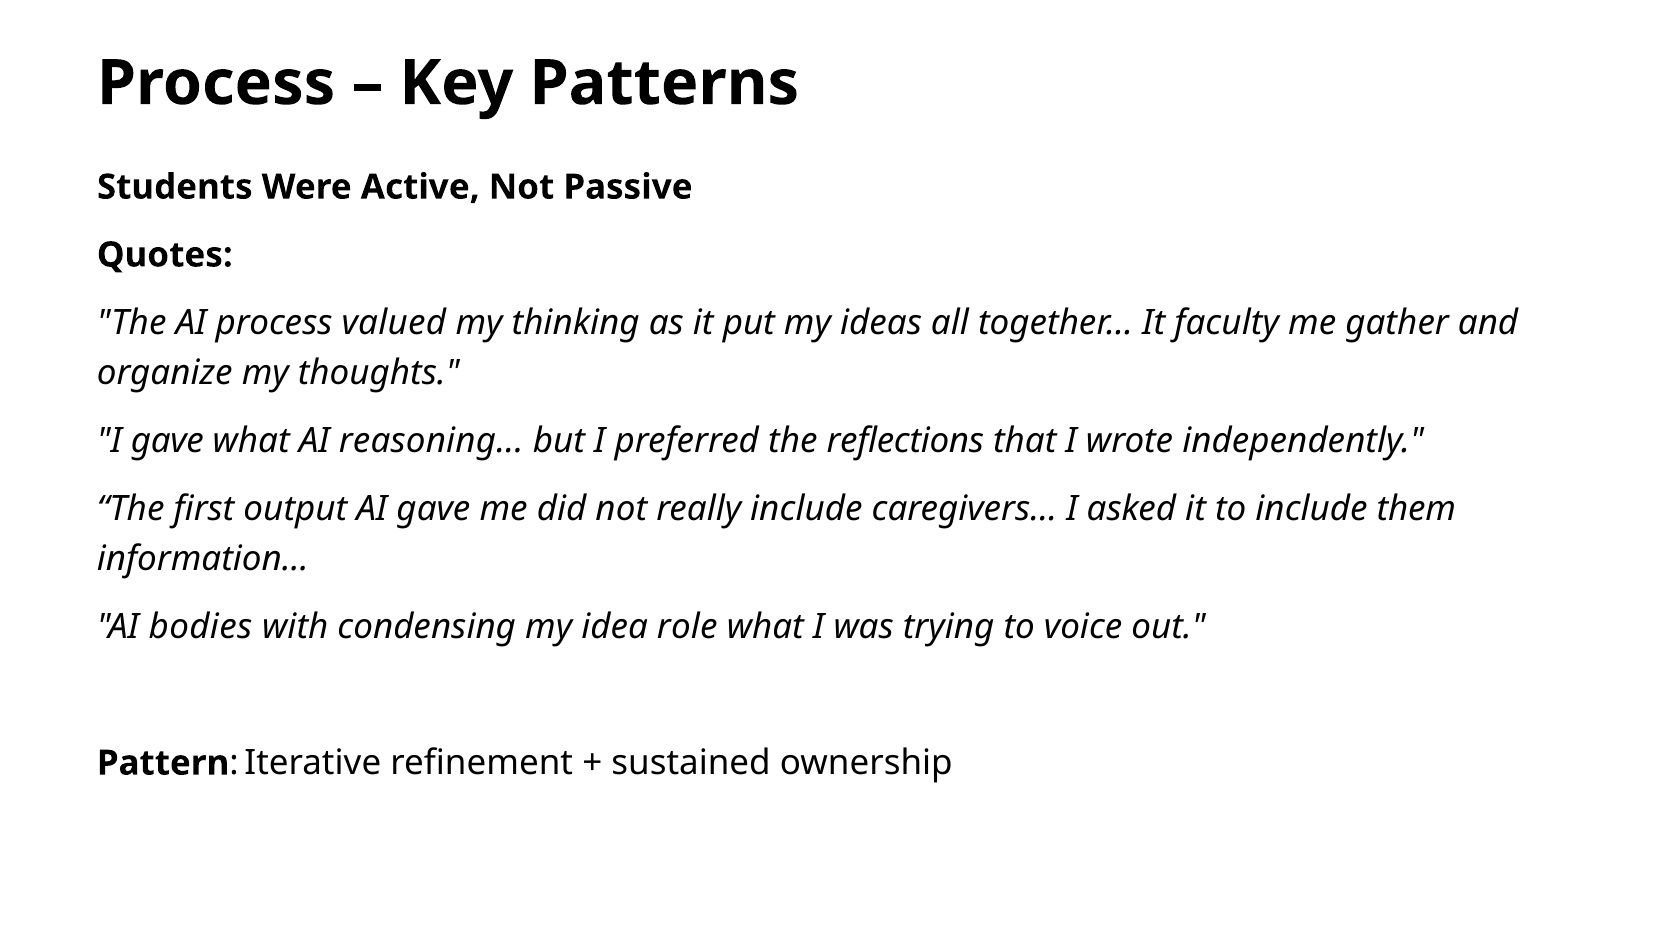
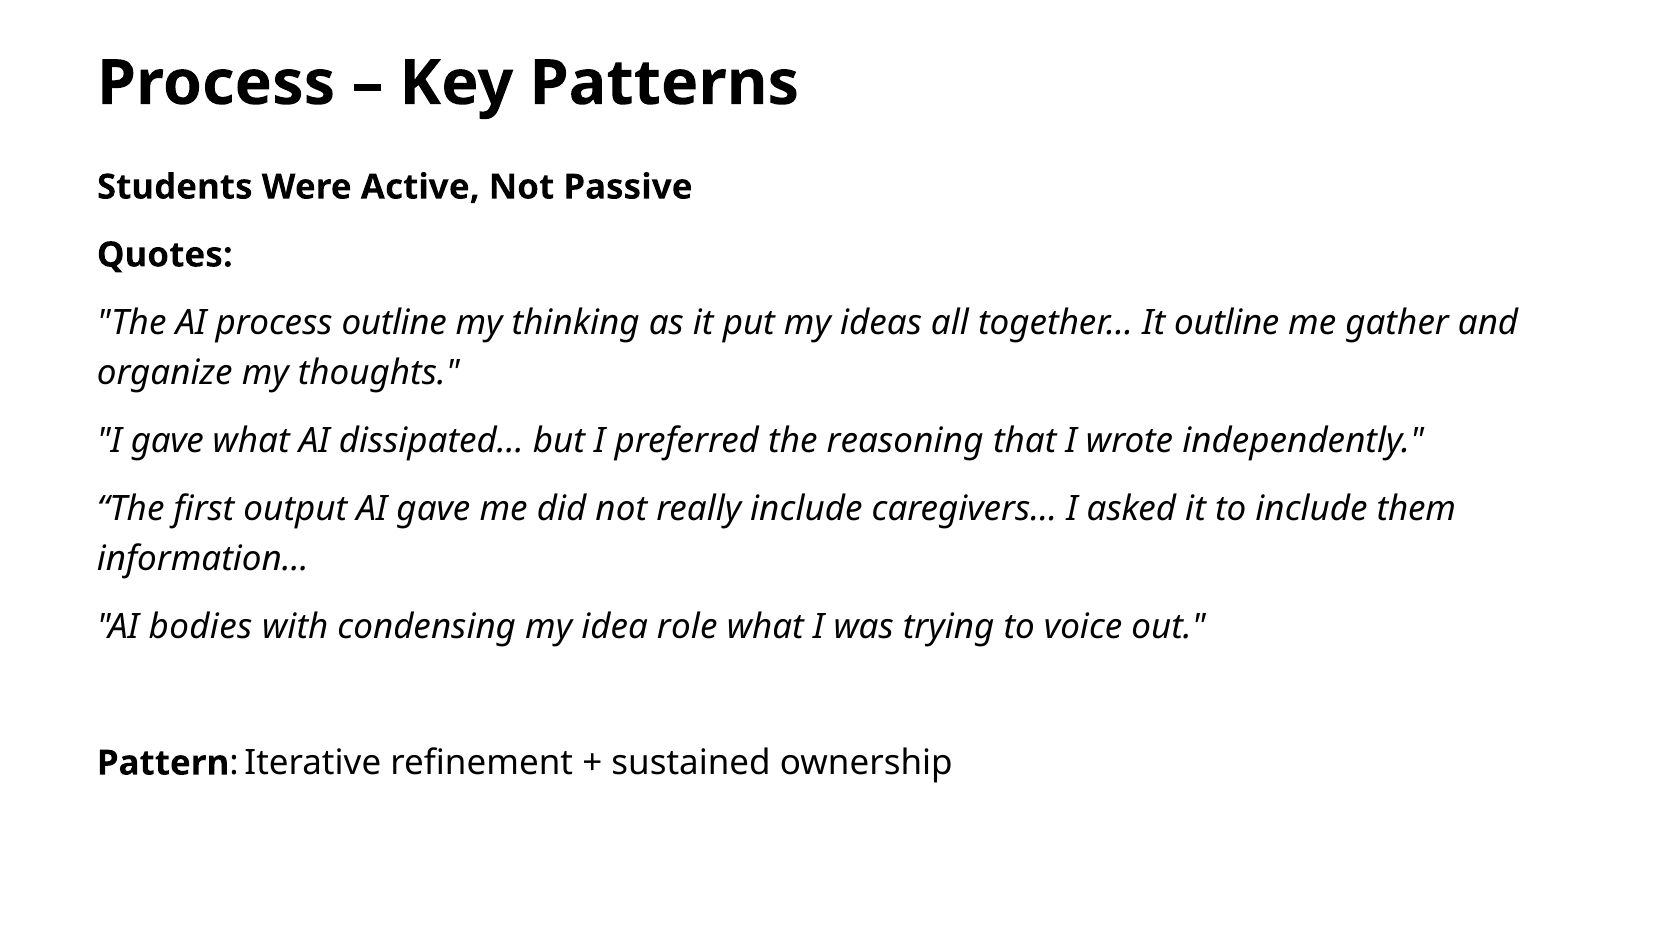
process valued: valued -> outline
It faculty: faculty -> outline
reasoning: reasoning -> dissipated
reflections: reflections -> reasoning
